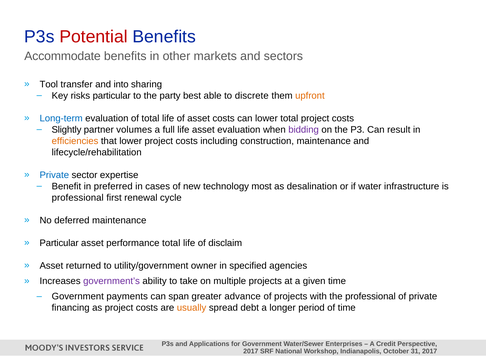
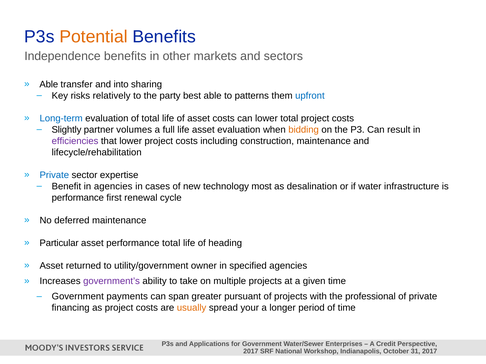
Potential colour: red -> orange
Accommodate: Accommodate -> Independence
Tool at (49, 84): Tool -> Able
risks particular: particular -> relatively
discrete: discrete -> patterns
upfront colour: orange -> blue
bidding colour: purple -> orange
efficiencies colour: orange -> purple
in preferred: preferred -> agencies
professional at (78, 198): professional -> performance
disclaim: disclaim -> heading
advance: advance -> pursuant
debt: debt -> your
